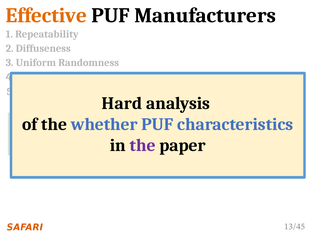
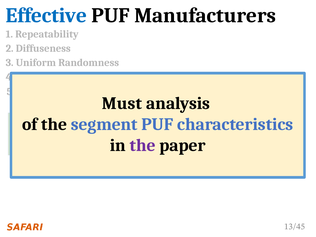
Effective colour: orange -> blue
Hard: Hard -> Must
whether: whether -> segment
